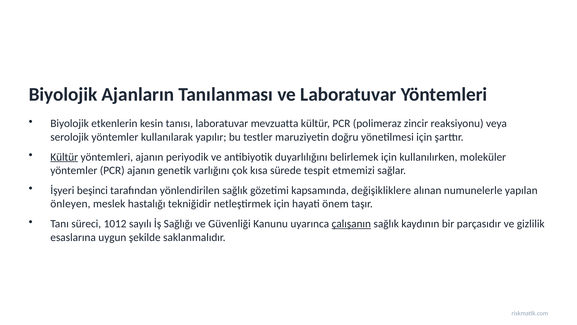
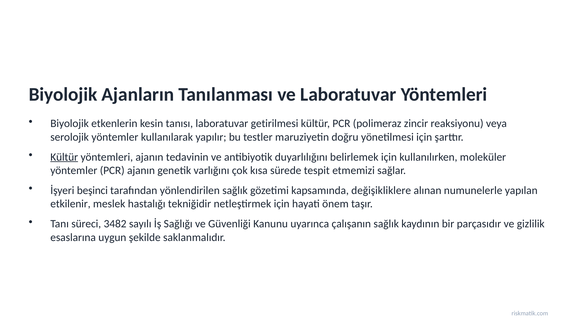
mevzuatta: mevzuatta -> getirilmesi
periyodik: periyodik -> tedavinin
önleyen: önleyen -> etkilenir
1012: 1012 -> 3482
çalışanın underline: present -> none
